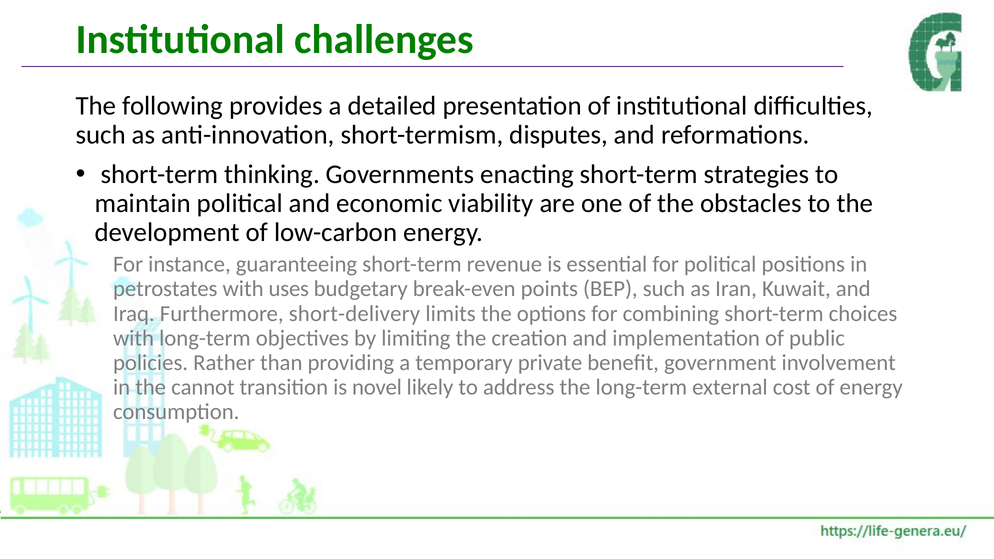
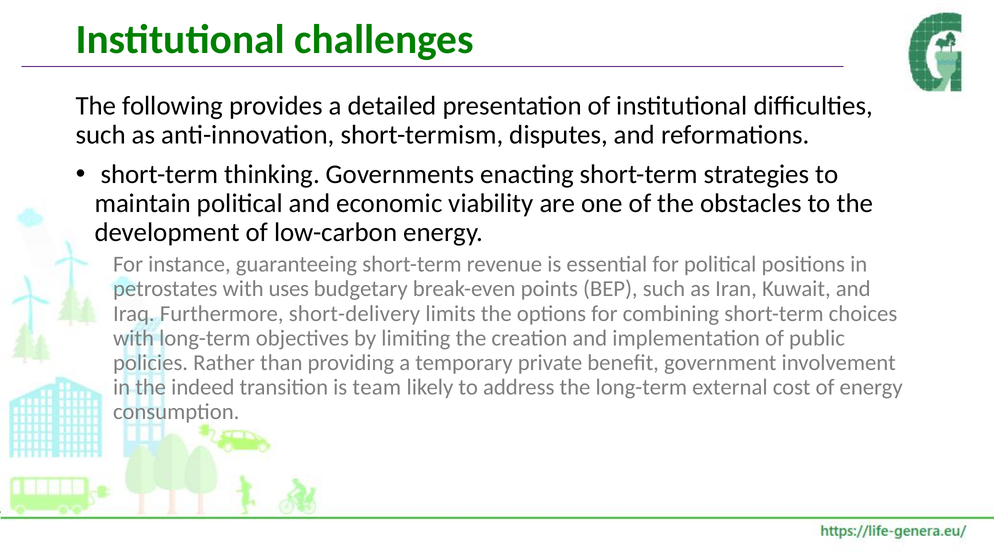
cannot: cannot -> indeed
novel: novel -> team
